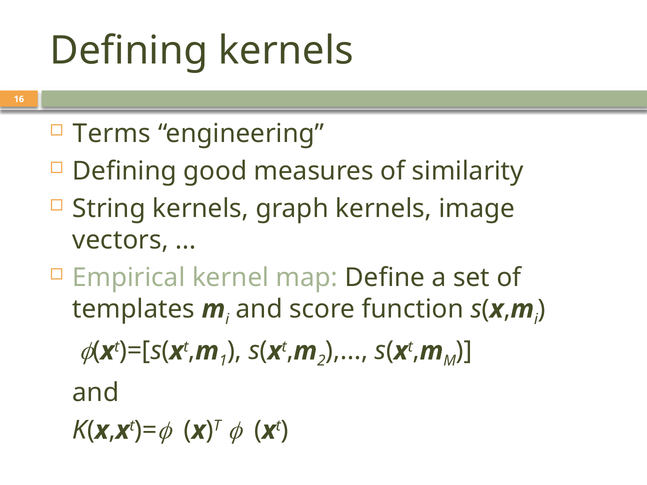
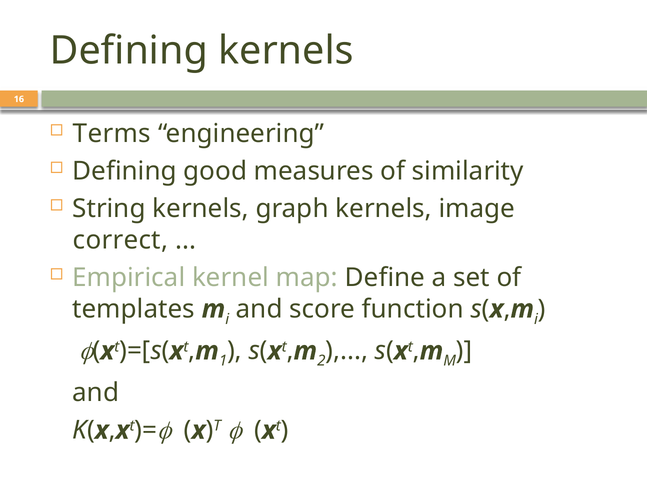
vectors: vectors -> correct
